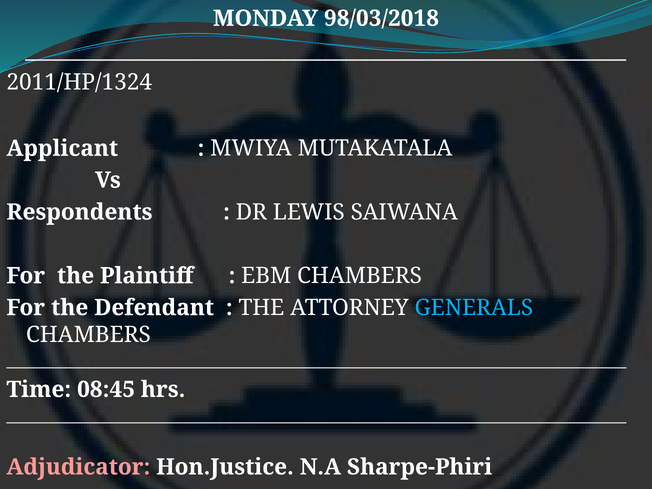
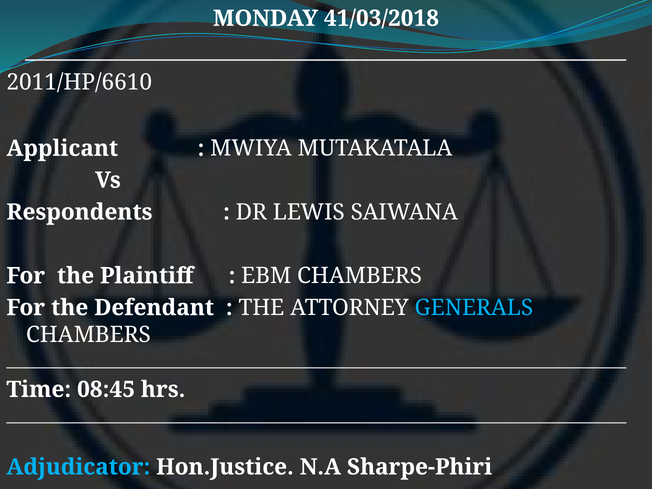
98/03/2018: 98/03/2018 -> 41/03/2018
2011/HP/1324: 2011/HP/1324 -> 2011/HP/6610
Adjudicator colour: pink -> light blue
